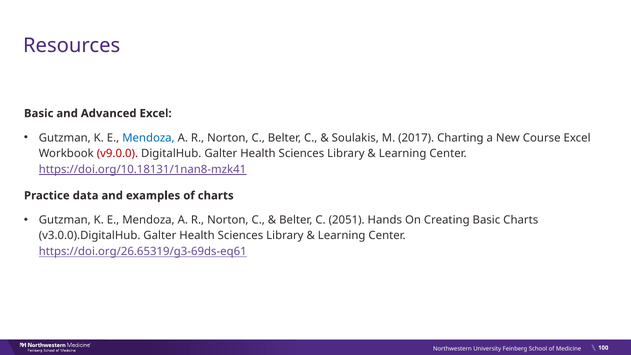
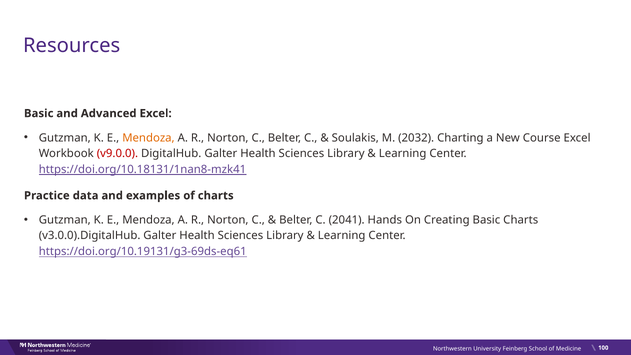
Mendoza at (148, 138) colour: blue -> orange
2017: 2017 -> 2032
2051: 2051 -> 2041
https://doi.org/26.65319/g3-69ds-eq61: https://doi.org/26.65319/g3-69ds-eq61 -> https://doi.org/10.19131/g3-69ds-eq61
